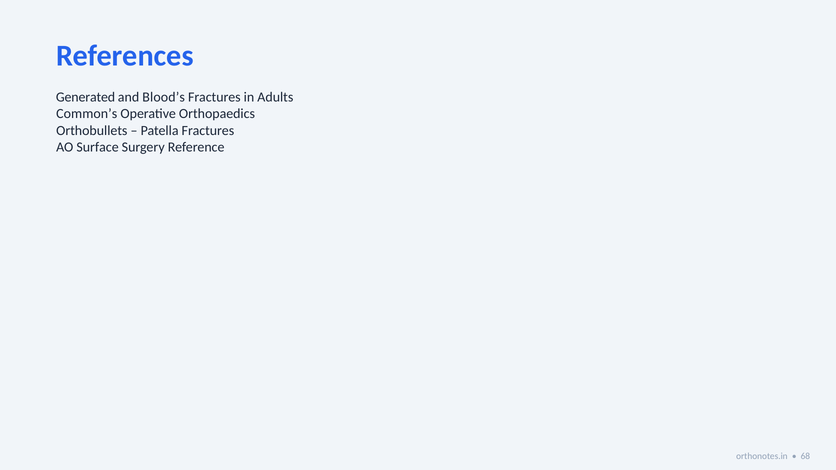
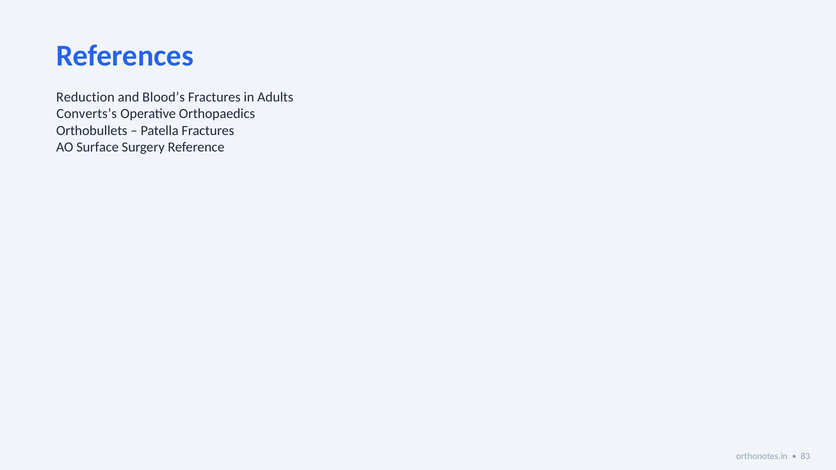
Generated: Generated -> Reduction
Common’s: Common’s -> Converts’s
68: 68 -> 83
